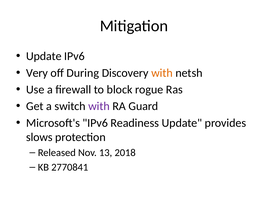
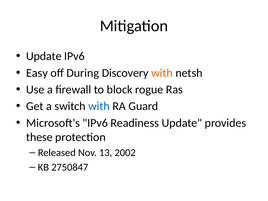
Very: Very -> Easy
with at (99, 106) colour: purple -> blue
slows: slows -> these
2018: 2018 -> 2002
2770841: 2770841 -> 2750847
